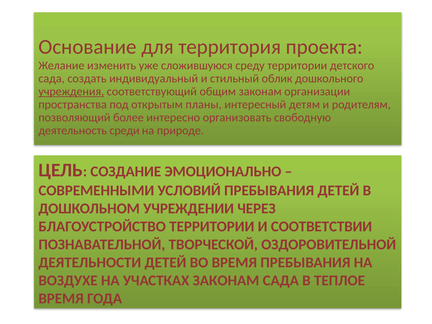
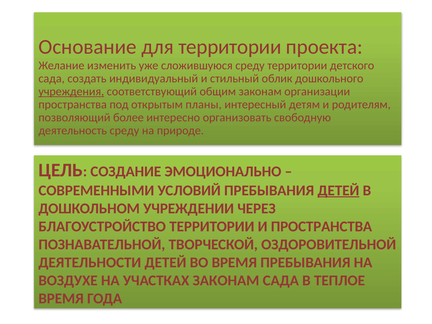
для территория: территория -> территории
деятельность среди: среди -> среду
ДЕТЕЙ at (338, 190) underline: none -> present
И СООТВЕТСТВИИ: СООТВЕТСТВИИ -> ПРОСТРАНСТВА
